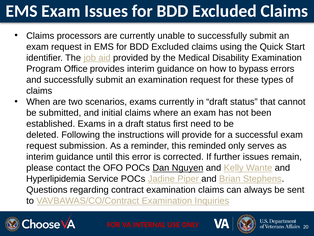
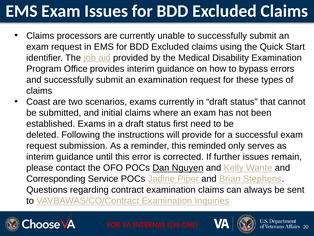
When: When -> Coast
Hyperlipidemia: Hyperlipidemia -> Corresponding
